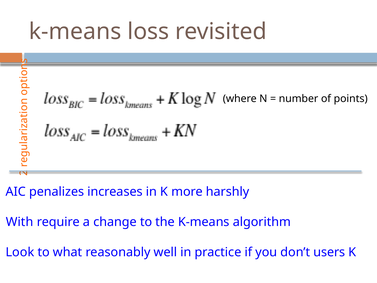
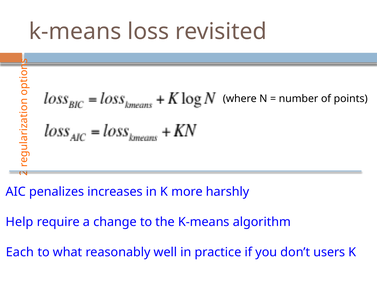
With: With -> Help
Look: Look -> Each
